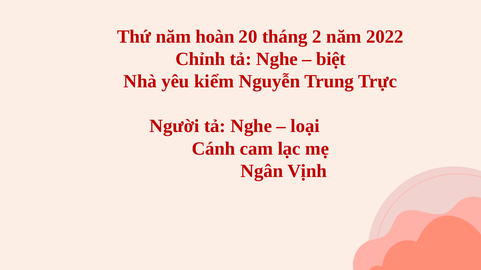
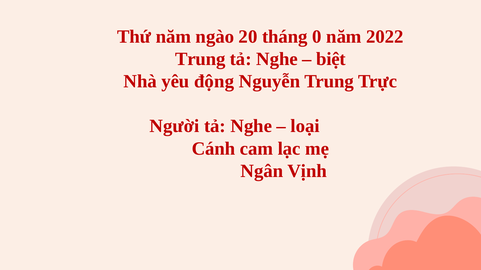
hoàn: hoàn -> ngào
2: 2 -> 0
Chỉnh at (200, 59): Chỉnh -> Trung
kiểm: kiểm -> động
